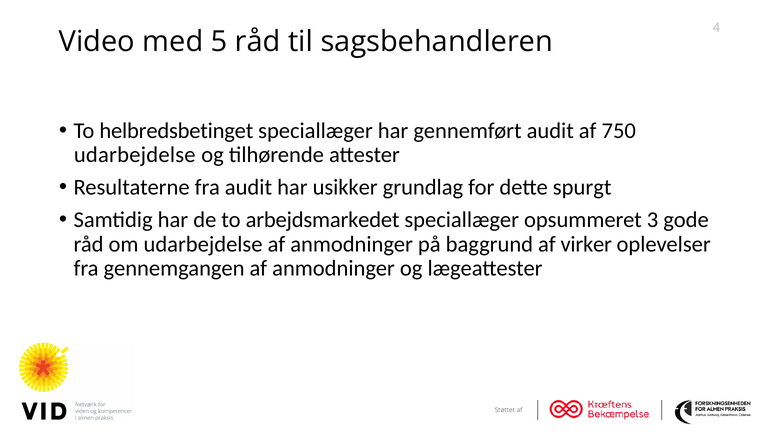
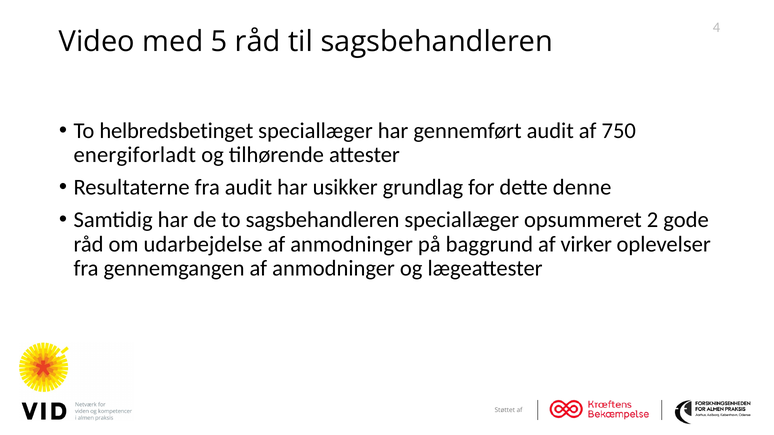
udarbejdelse at (135, 155): udarbejdelse -> energiforladt
spurgt: spurgt -> denne
to arbejdsmarkedet: arbejdsmarkedet -> sagsbehandleren
3: 3 -> 2
